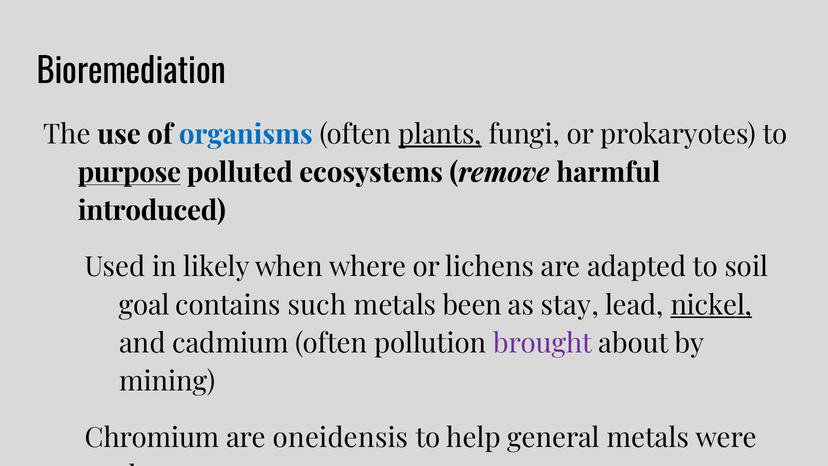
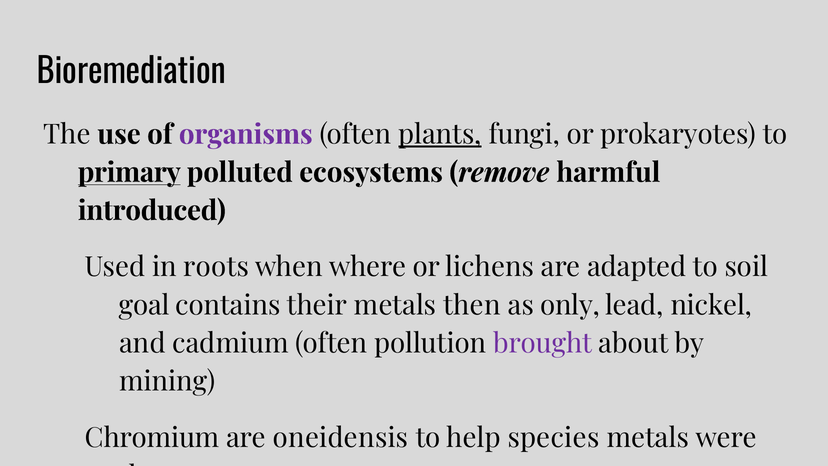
organisms colour: blue -> purple
purpose: purpose -> primary
likely: likely -> roots
such: such -> their
been: been -> then
stay: stay -> only
nickel underline: present -> none
general: general -> species
